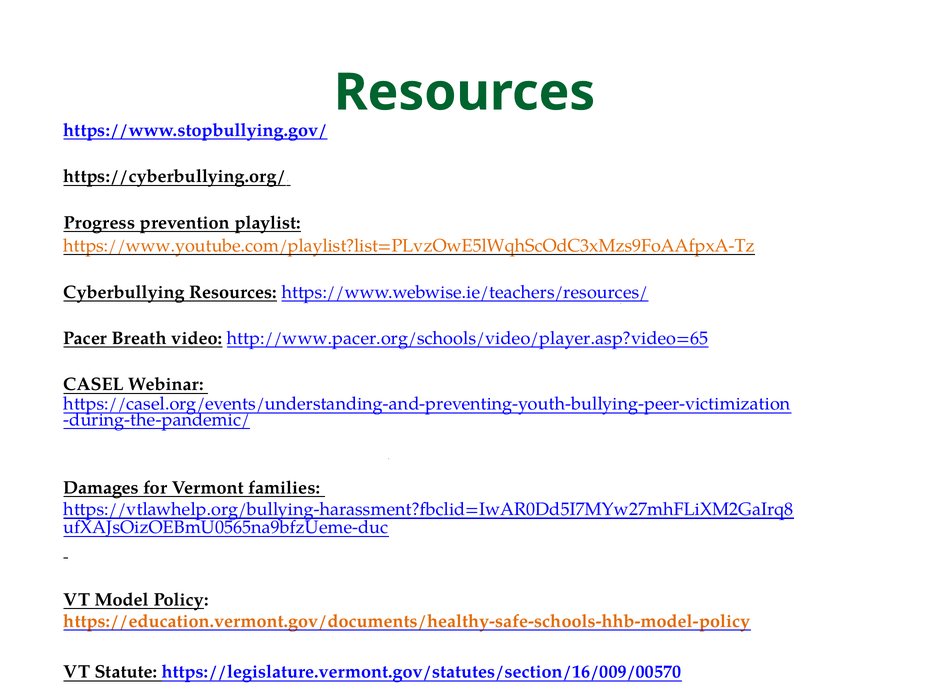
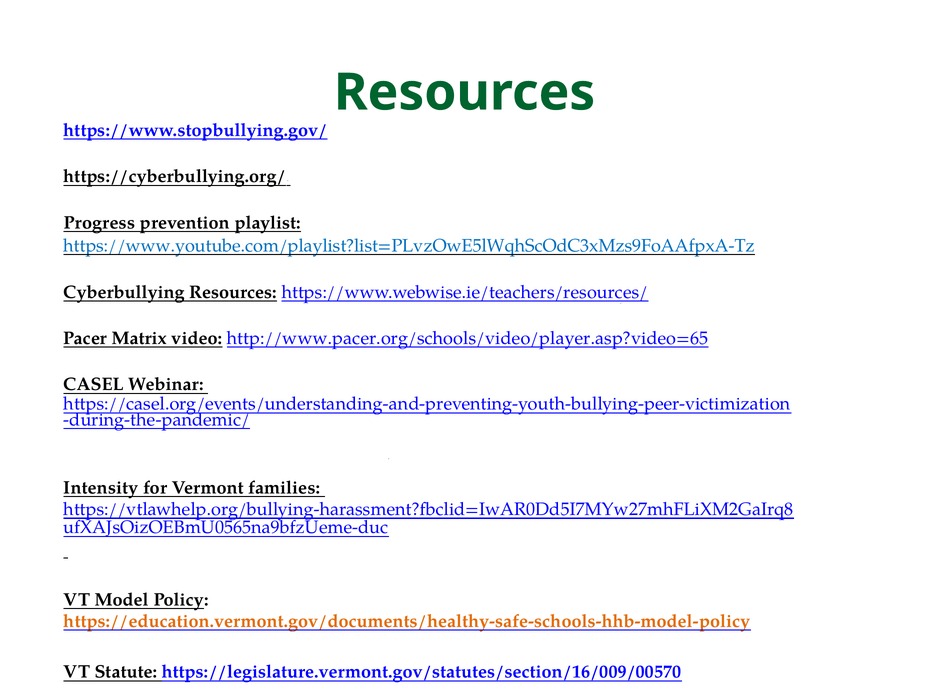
https://www.youtube.com/playlist?list=PLvzOwE5lWqhScOdC3xMzs9FoAAfpxA-Tz colour: orange -> blue
Breath: Breath -> Matrix
Damages: Damages -> Intensity
